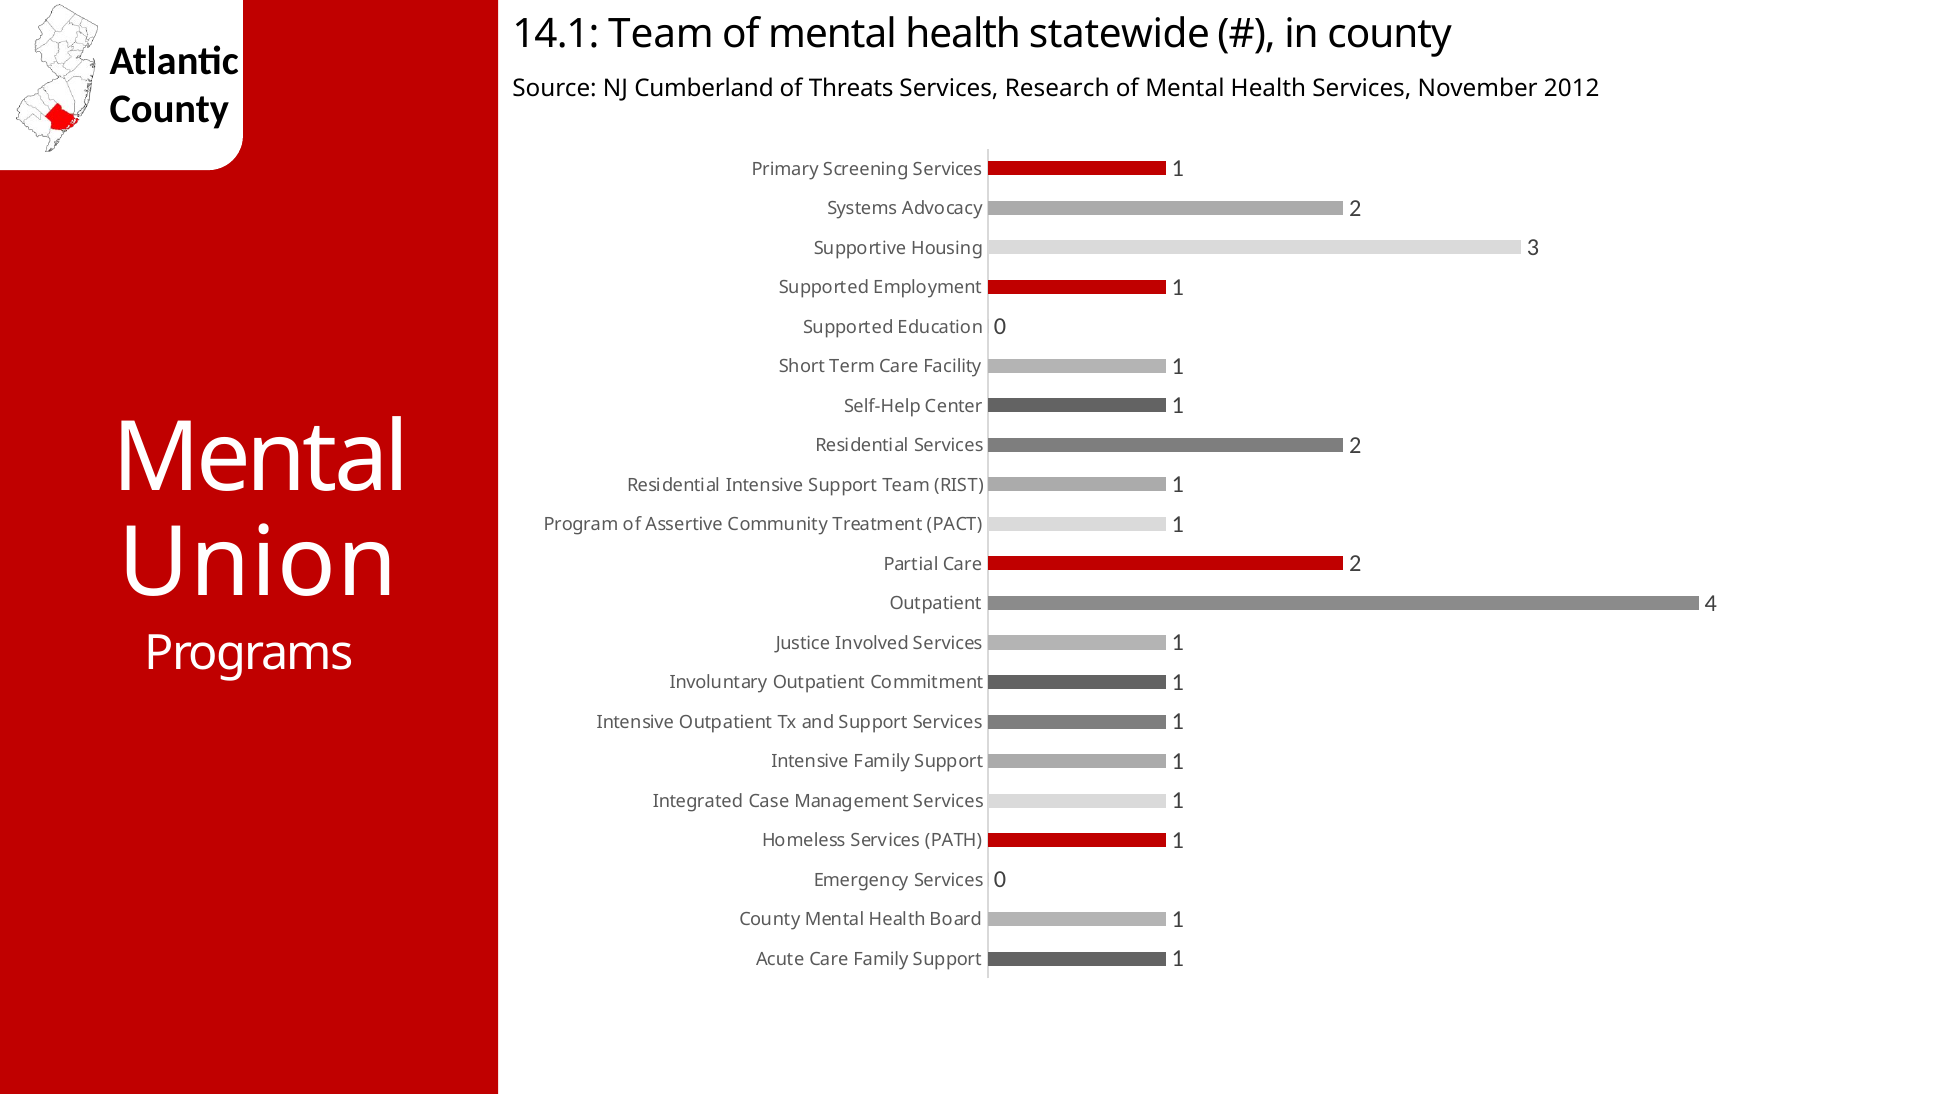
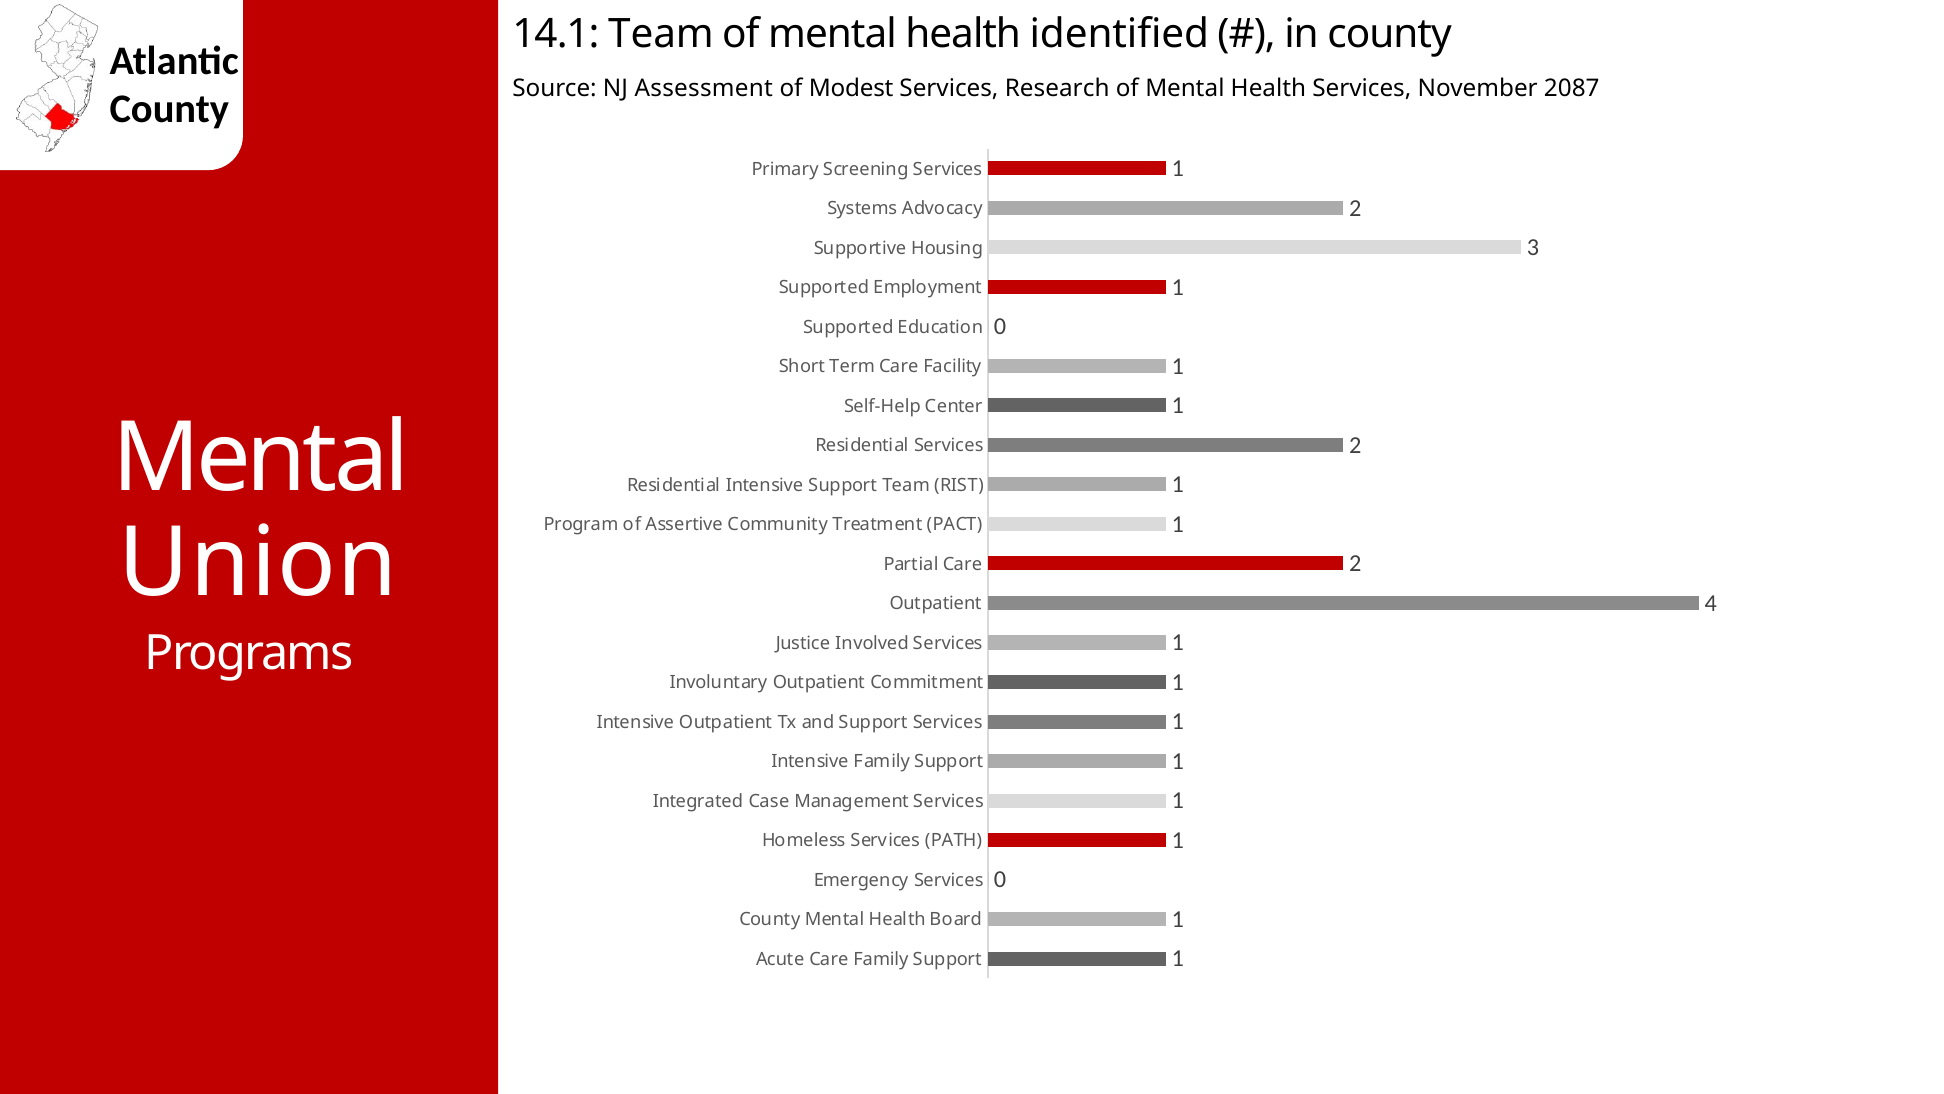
statewide: statewide -> identified
Cumberland: Cumberland -> Assessment
Threats: Threats -> Modest
2012: 2012 -> 2087
